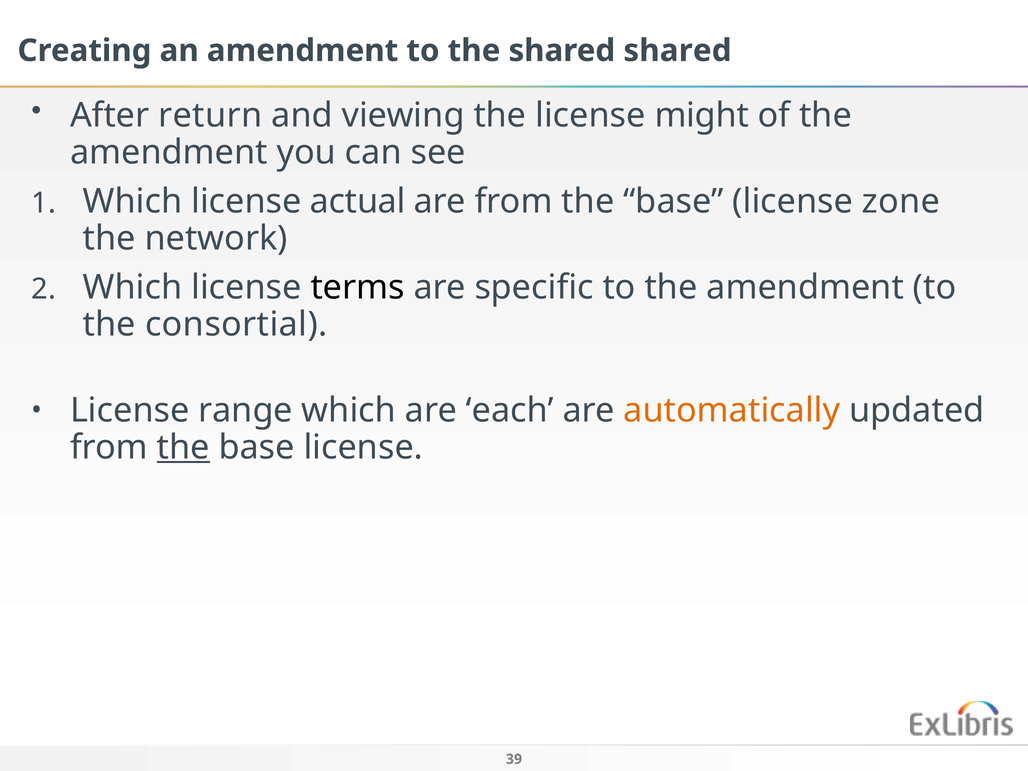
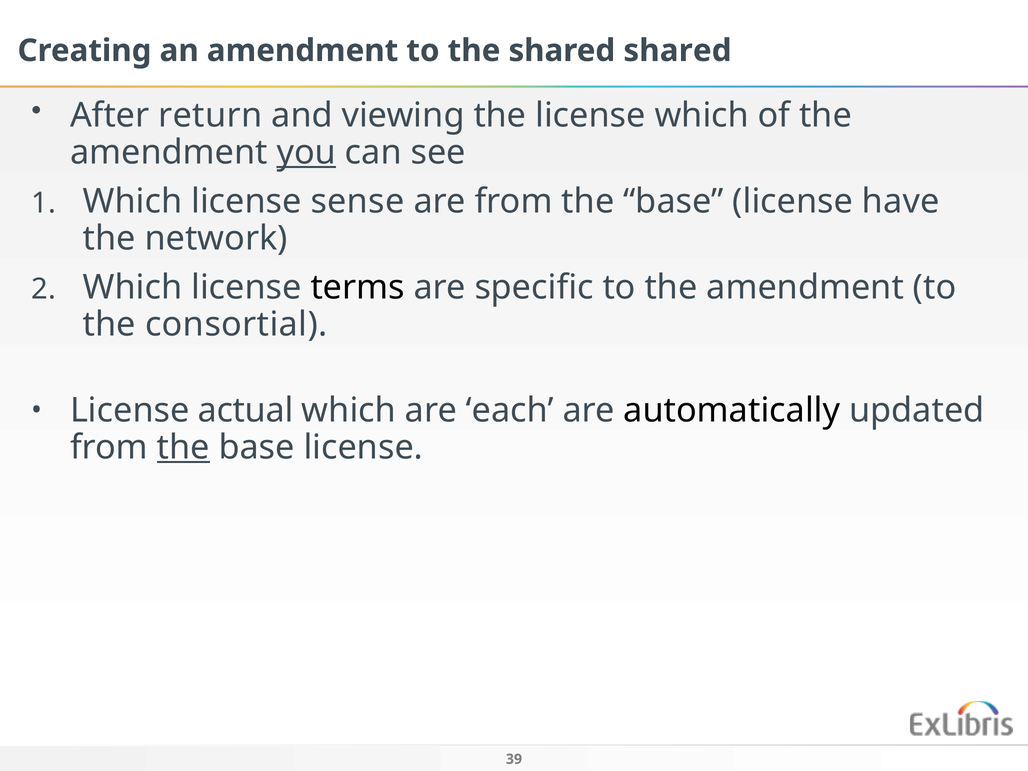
license might: might -> which
you underline: none -> present
actual: actual -> sense
zone: zone -> have
range: range -> actual
automatically colour: orange -> black
